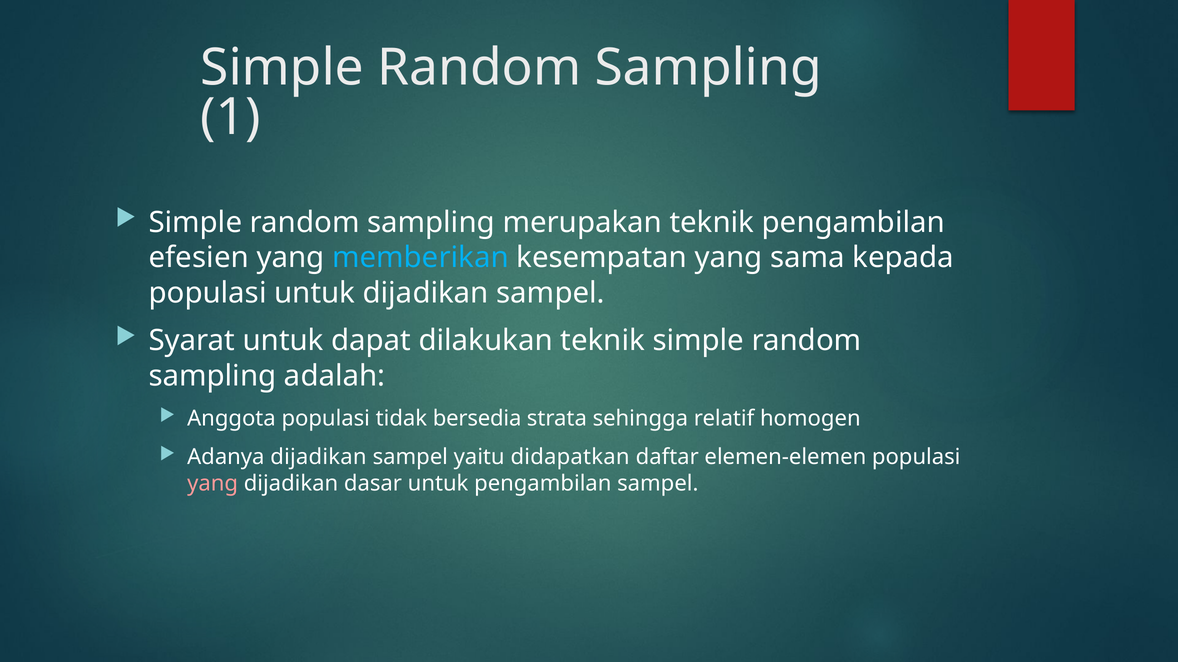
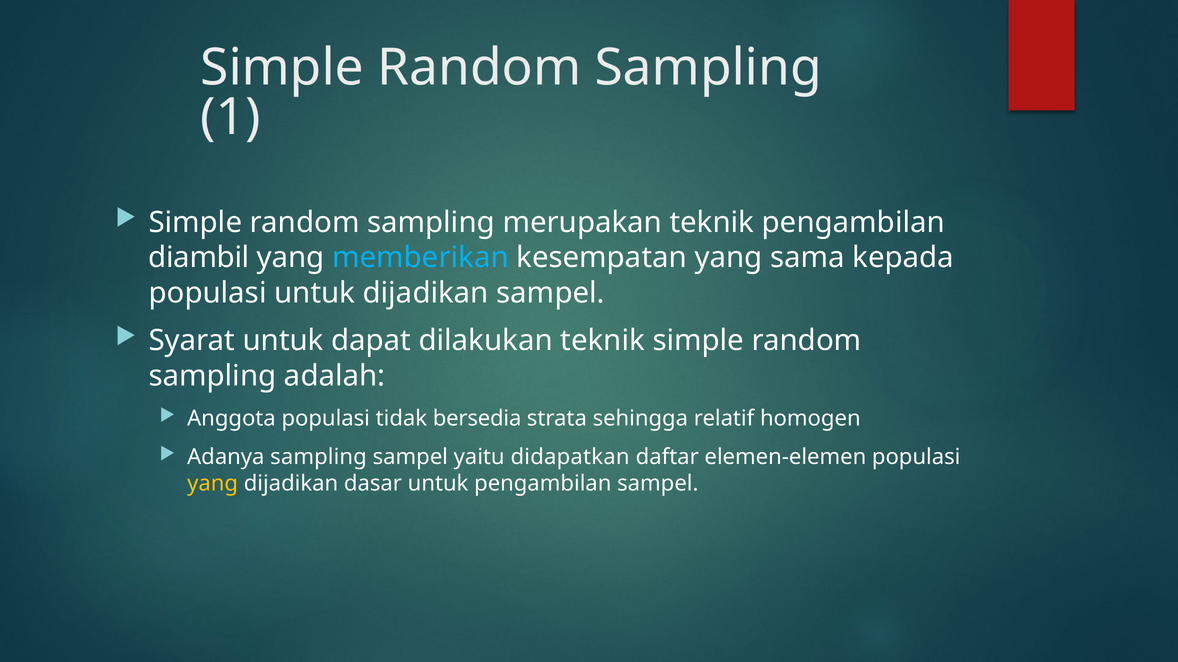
efesien: efesien -> diambil
Adanya dijadikan: dijadikan -> sampling
yang at (213, 484) colour: pink -> yellow
